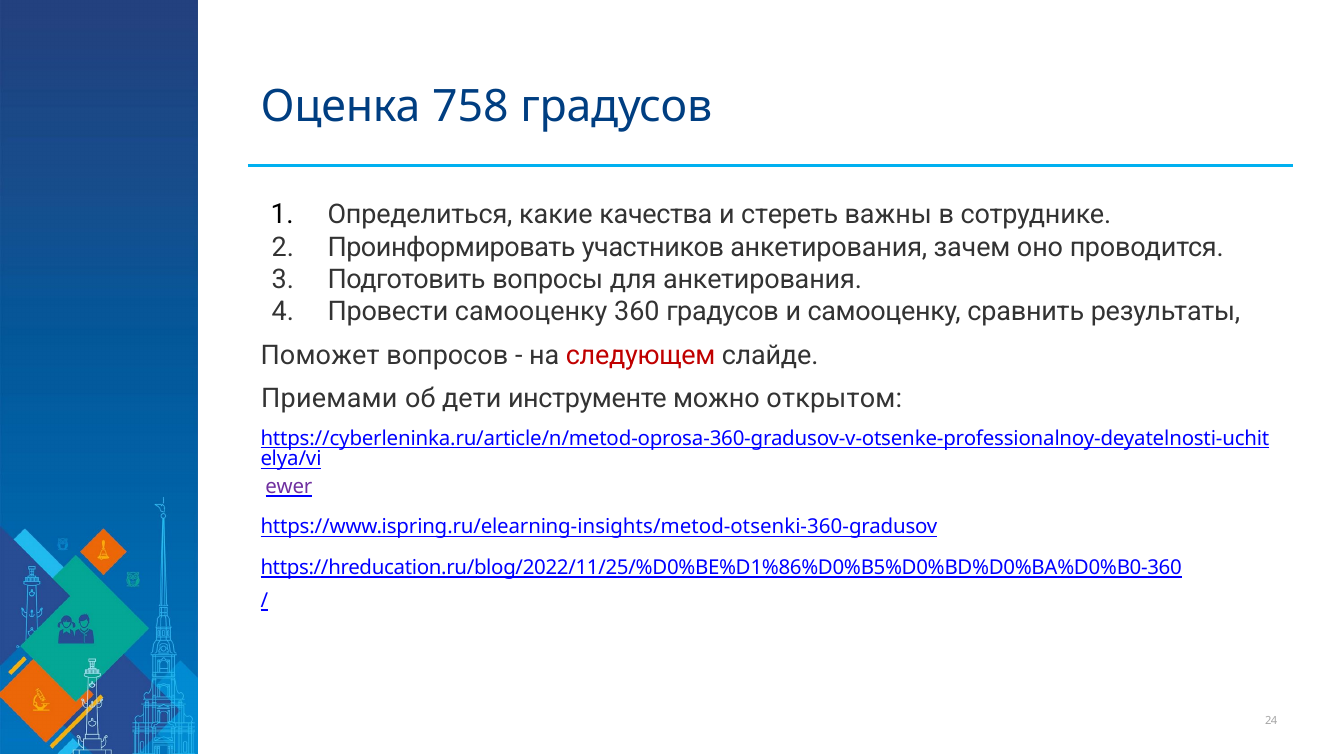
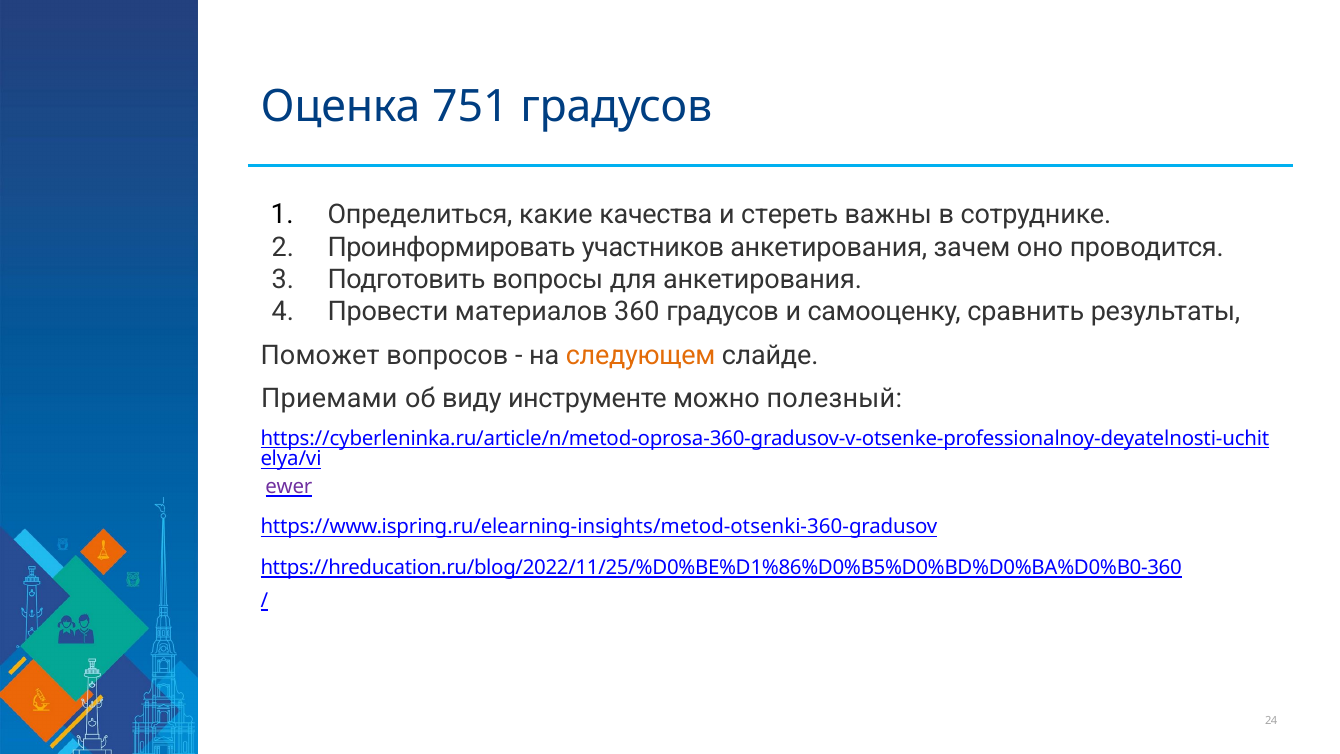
758: 758 -> 751
Провести самооценку: самооценку -> материалов
следующем colour: red -> orange
дети: дети -> виду
открытом: открытом -> полезный
